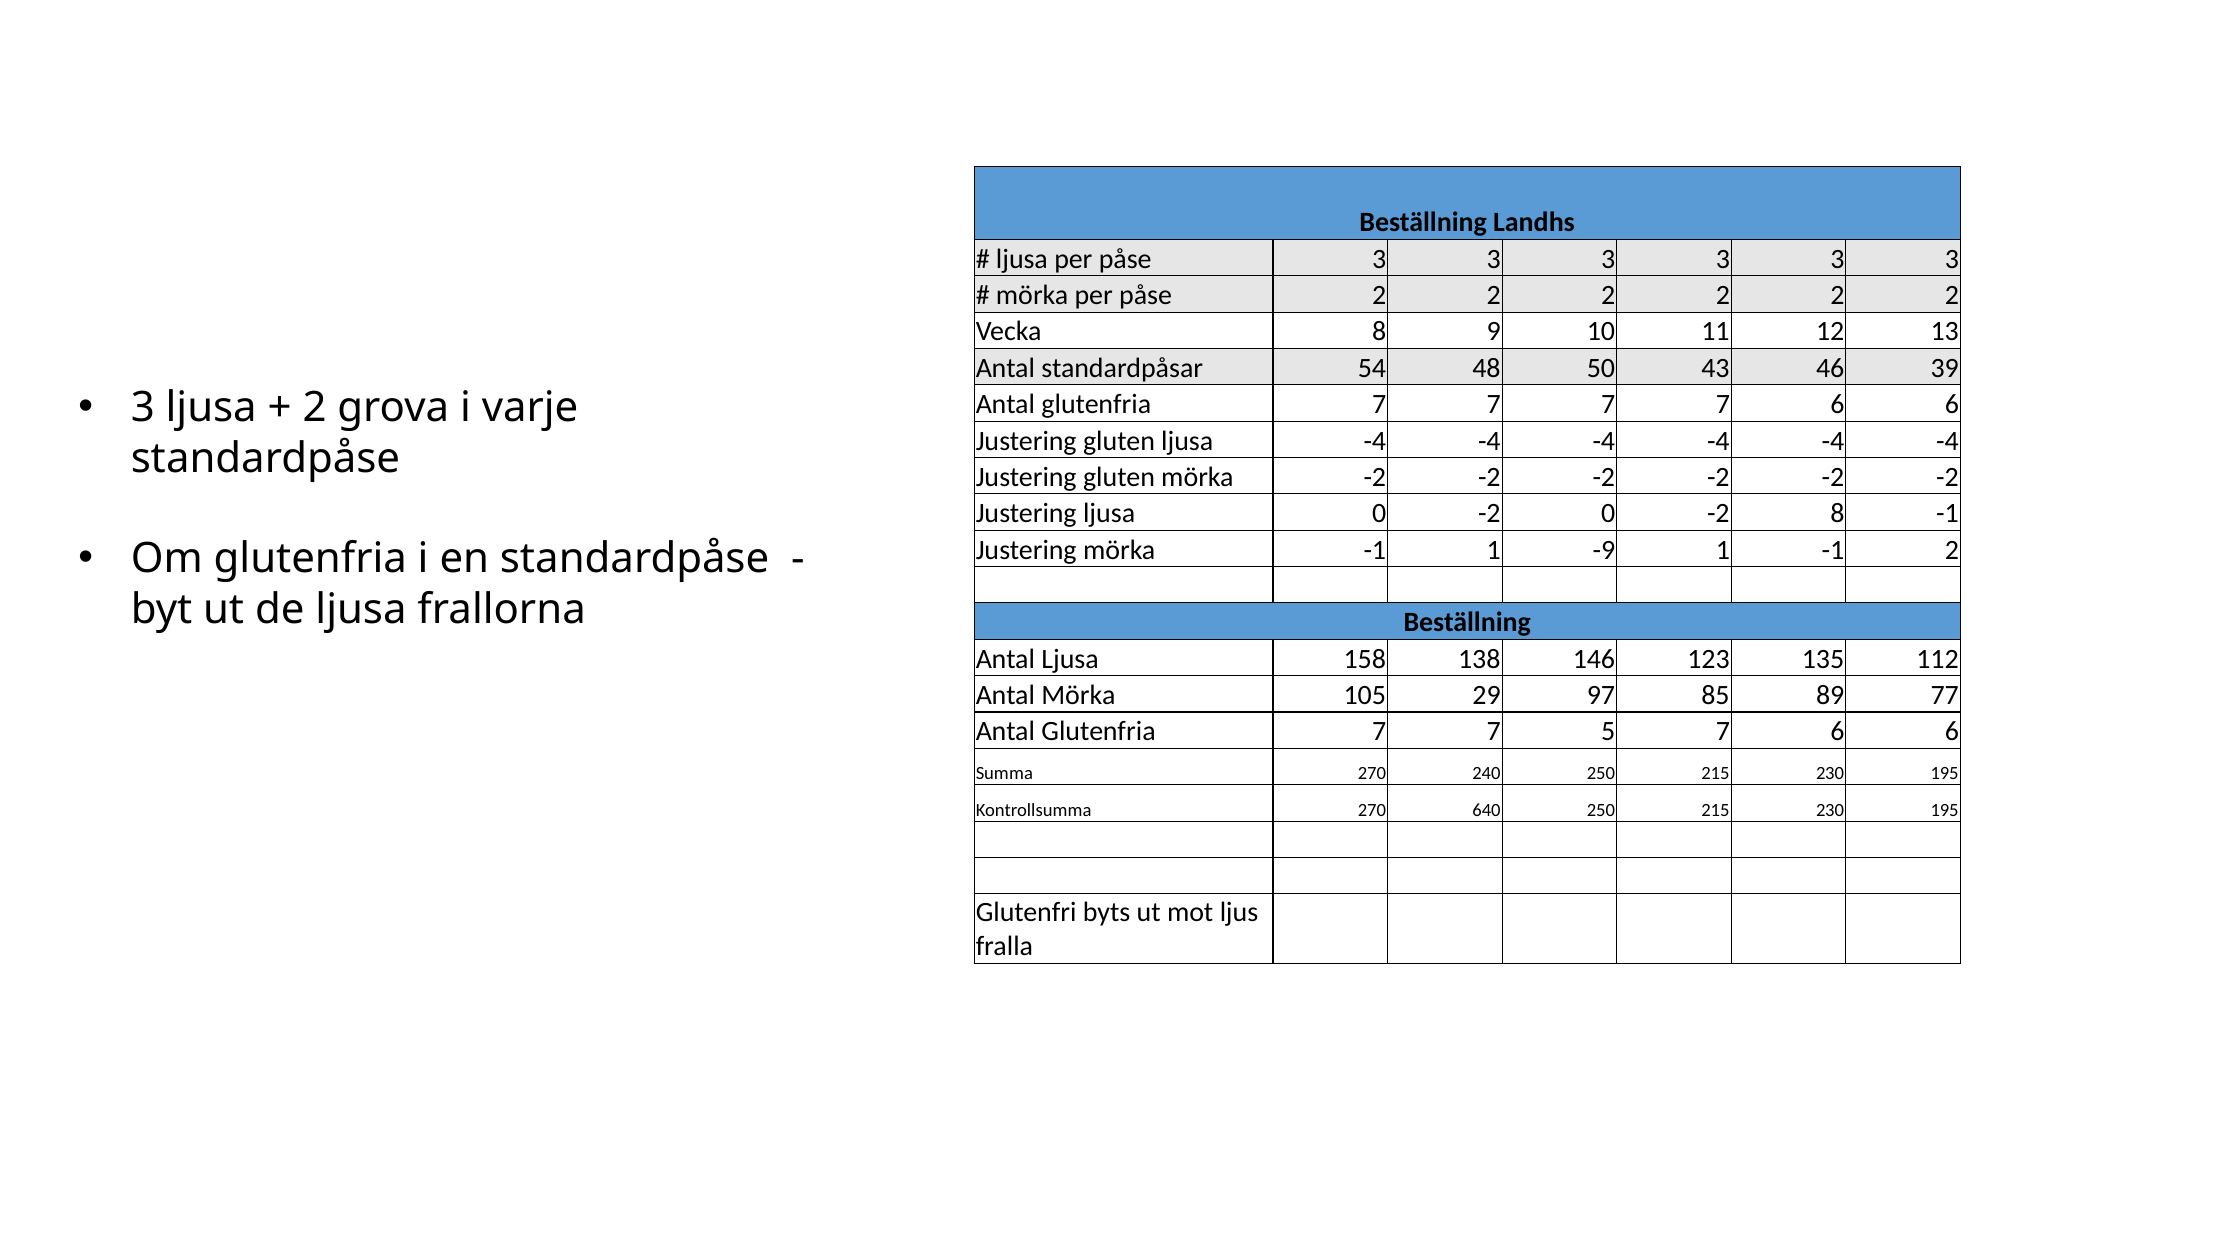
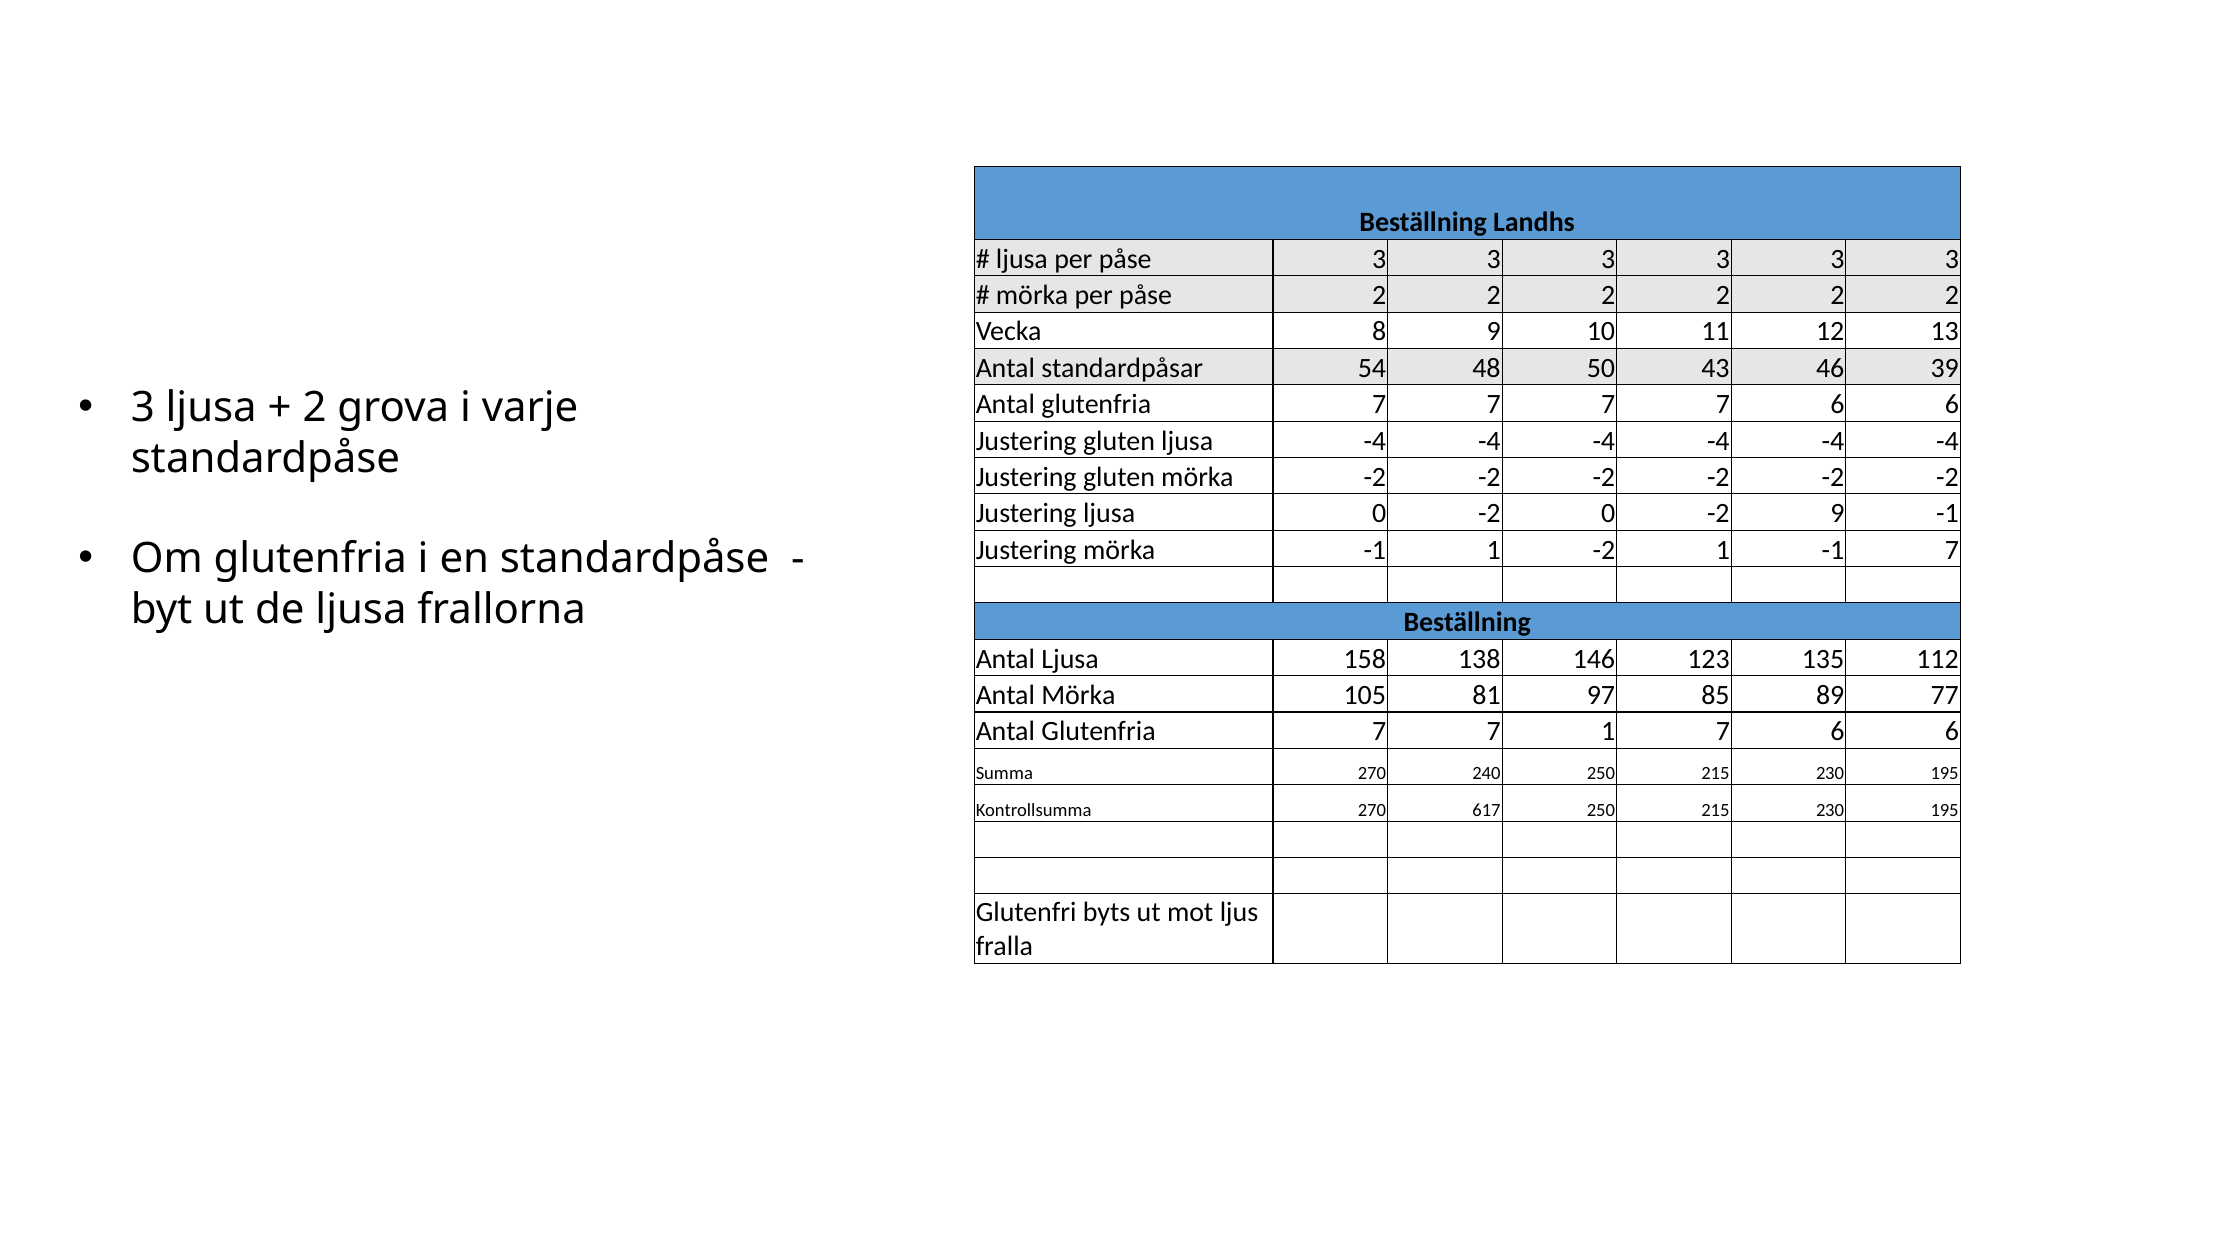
-2 8: 8 -> 9
1 -9: -9 -> -2
-1 2: 2 -> 7
29: 29 -> 81
7 5: 5 -> 1
640: 640 -> 617
